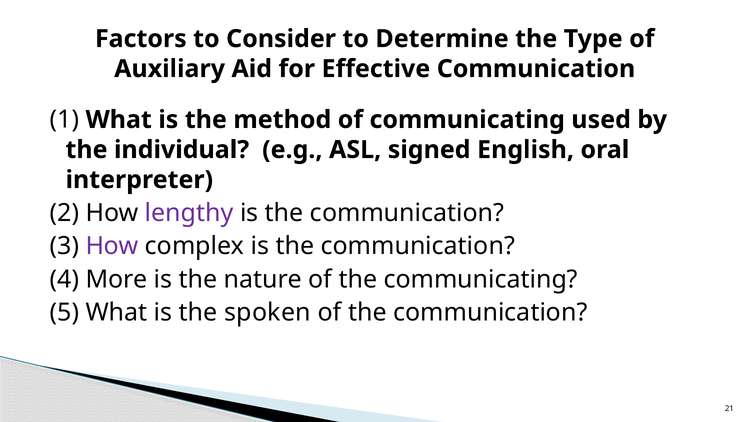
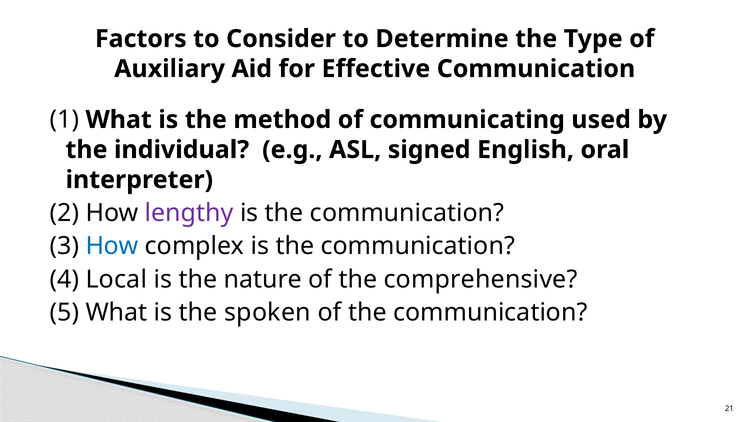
How at (112, 246) colour: purple -> blue
More: More -> Local
the communicating: communicating -> comprehensive
